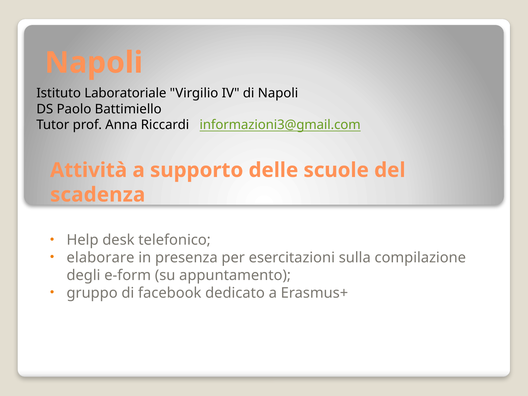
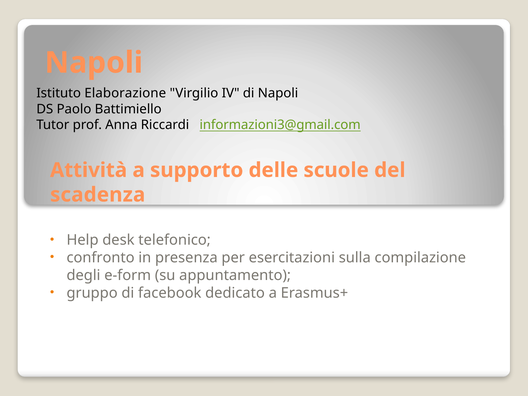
Laboratoriale: Laboratoriale -> Elaborazione
elaborare: elaborare -> confronto
